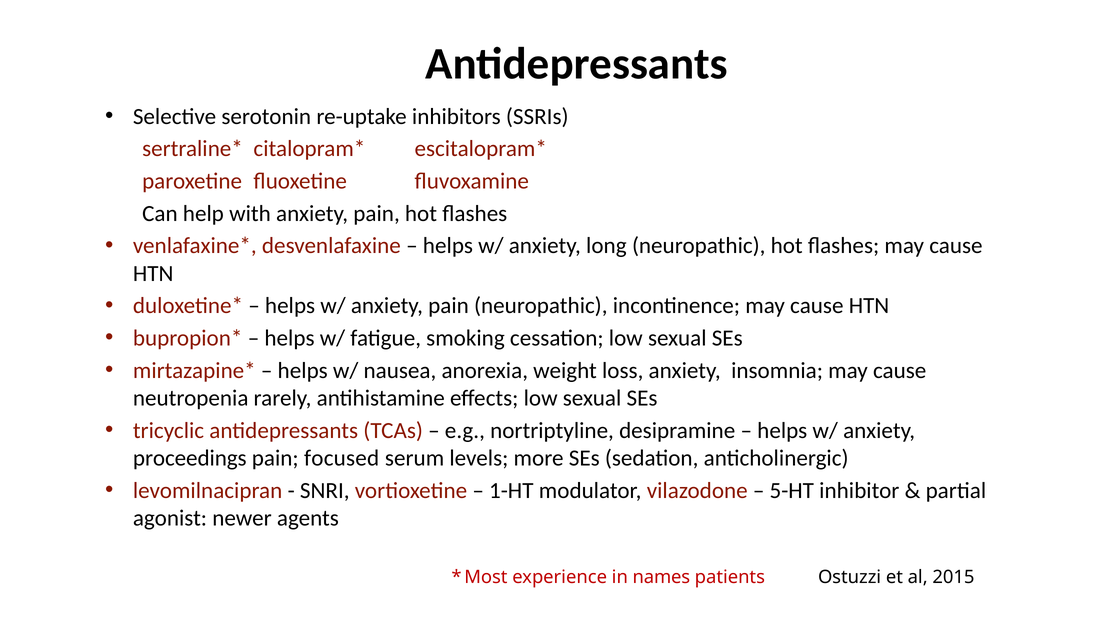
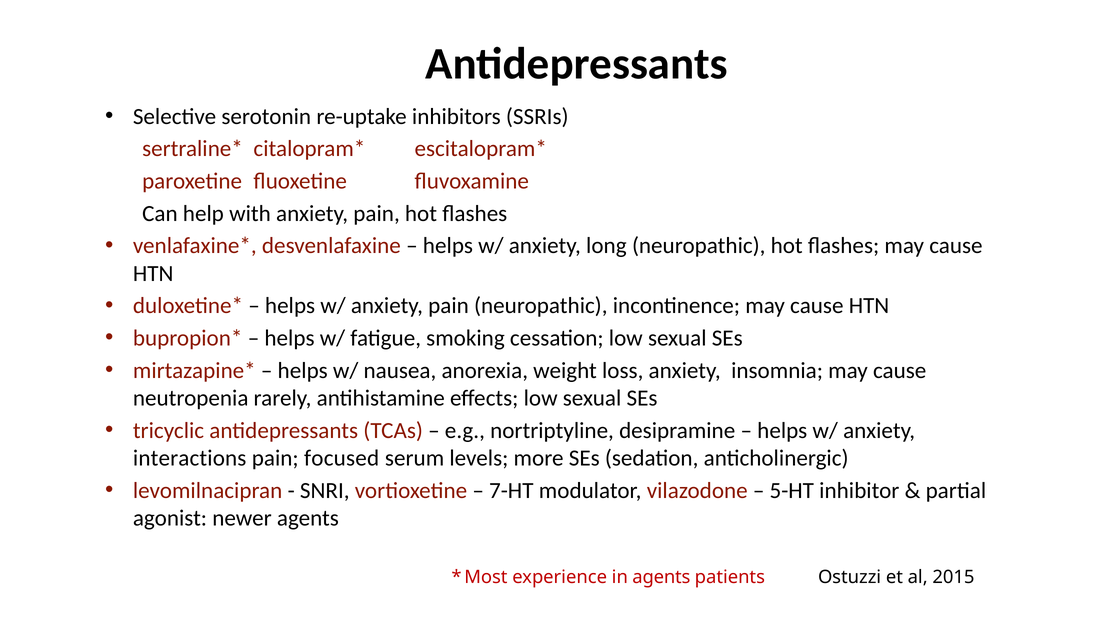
proceedings: proceedings -> interactions
1-HT: 1-HT -> 7-HT
in names: names -> agents
